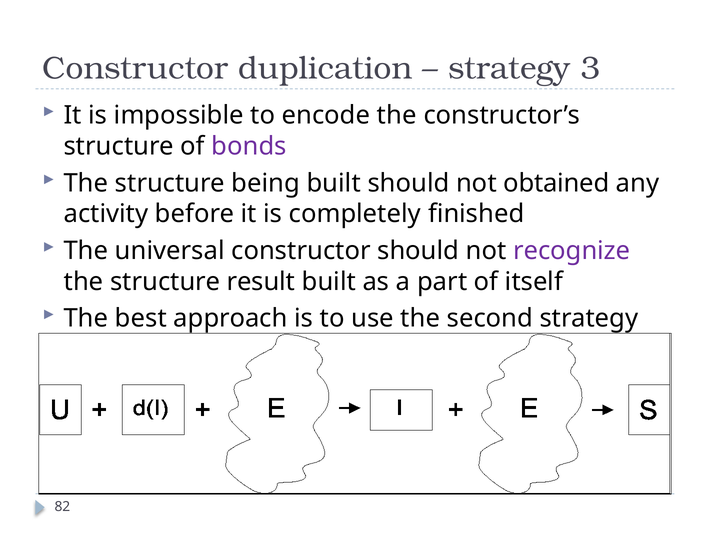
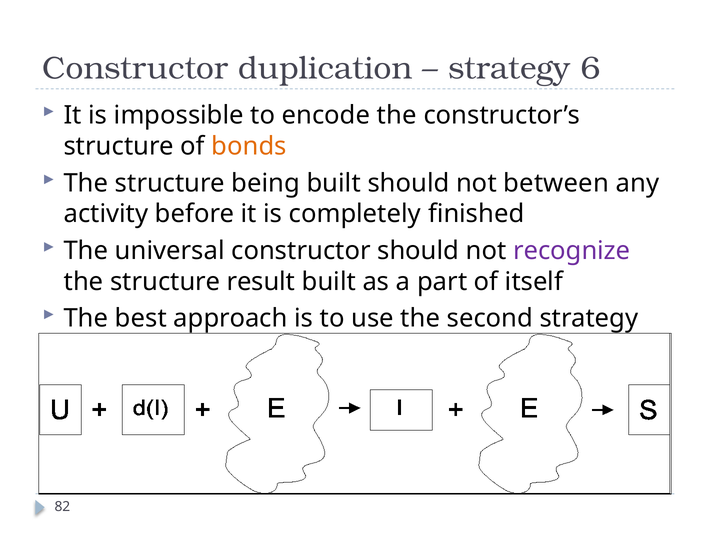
3: 3 -> 6
bonds colour: purple -> orange
obtained: obtained -> between
